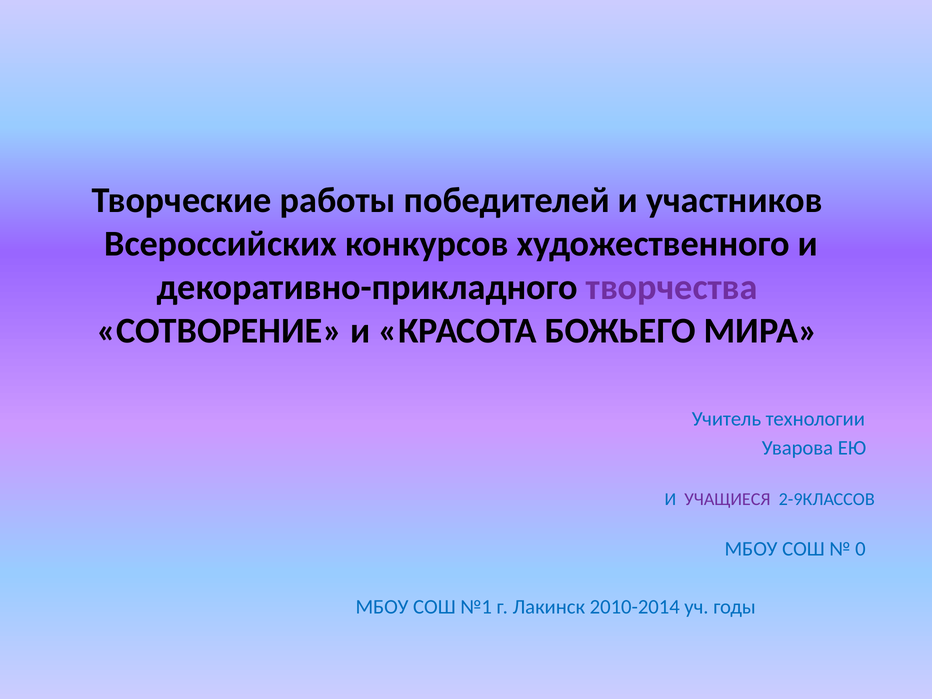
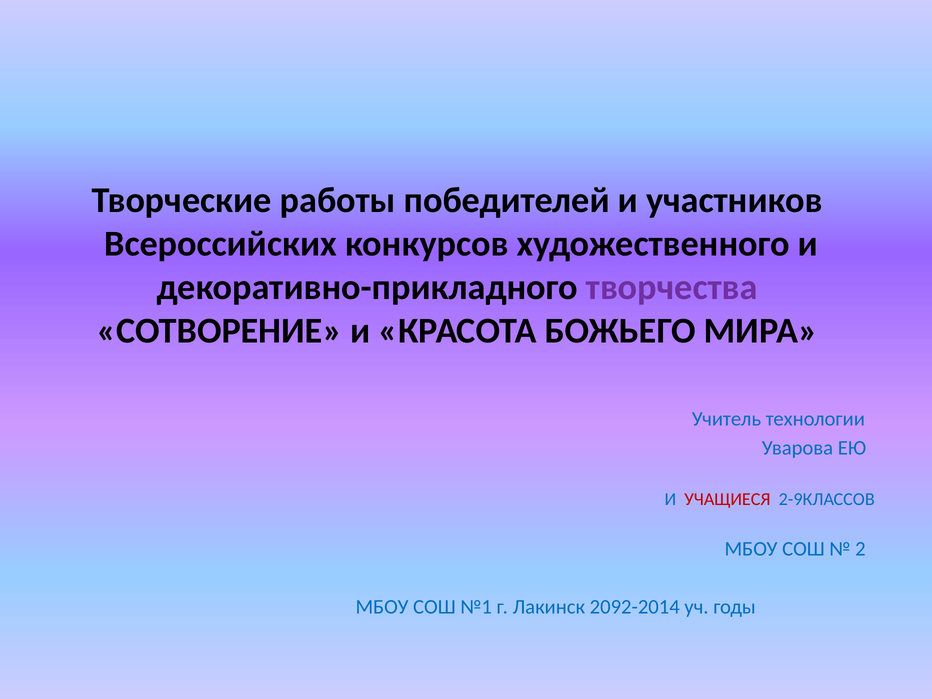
УЧАЩИЕСЯ colour: purple -> red
0: 0 -> 2
2010-2014: 2010-2014 -> 2092-2014
